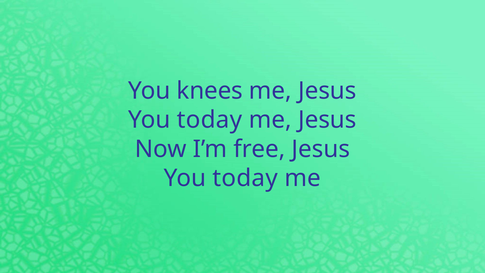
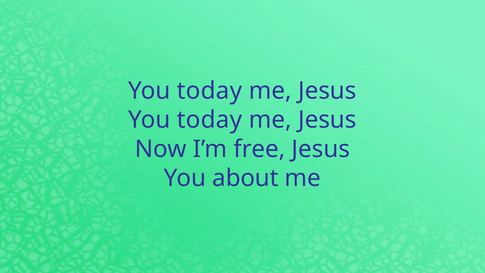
knees at (210, 91): knees -> today
today at (245, 178): today -> about
